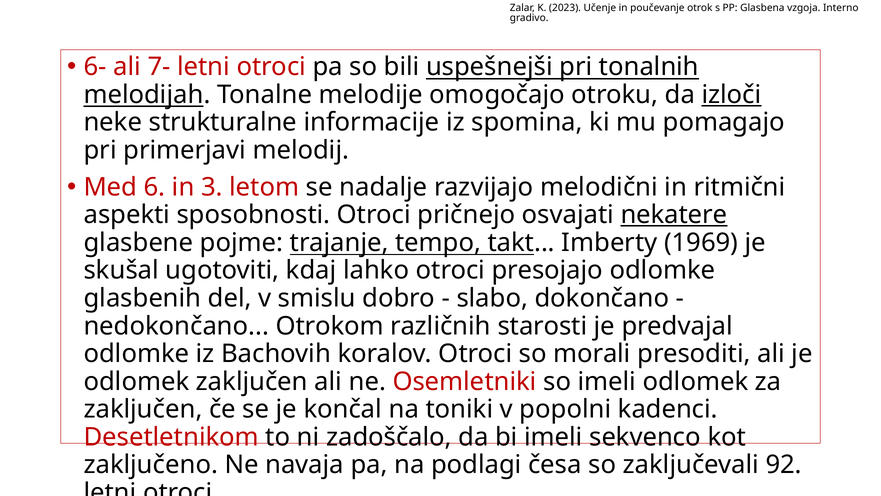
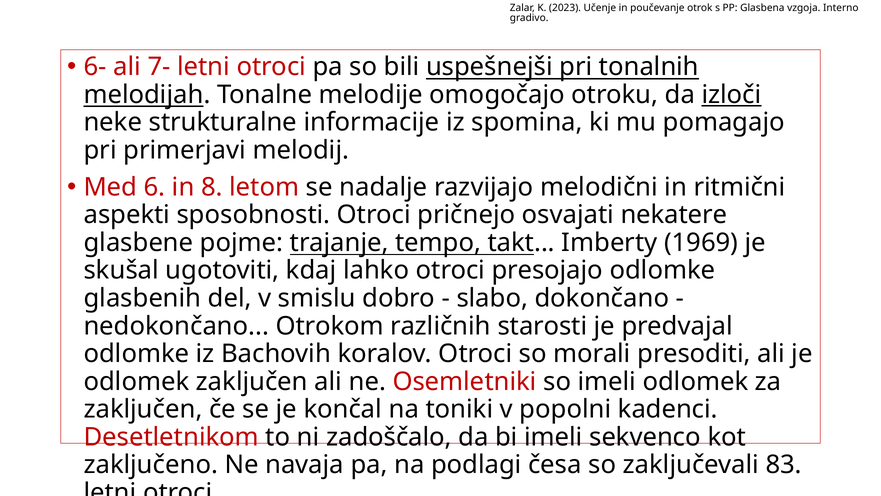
3: 3 -> 8
nekatere underline: present -> none
92: 92 -> 83
